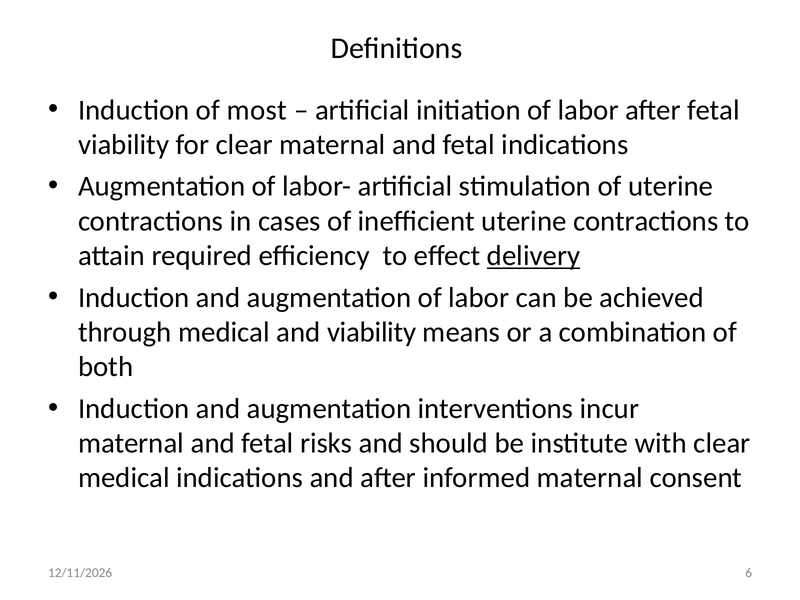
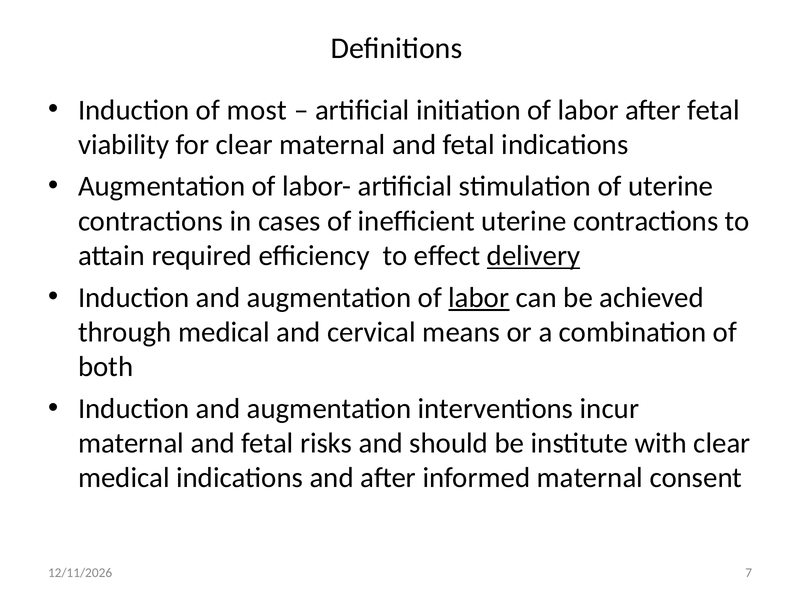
labor at (479, 297) underline: none -> present
and viability: viability -> cervical
6: 6 -> 7
